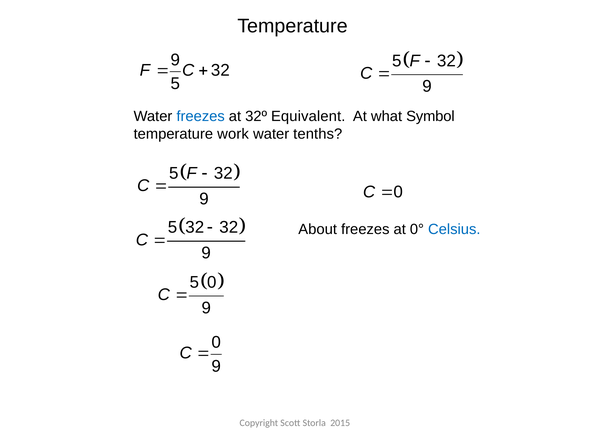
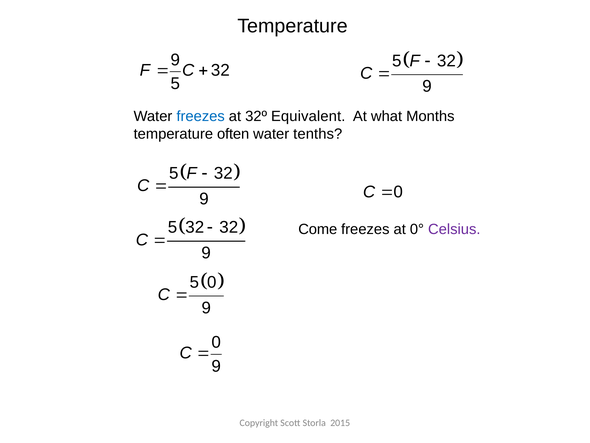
Symbol: Symbol -> Months
work: work -> often
About: About -> Come
Celsius colour: blue -> purple
